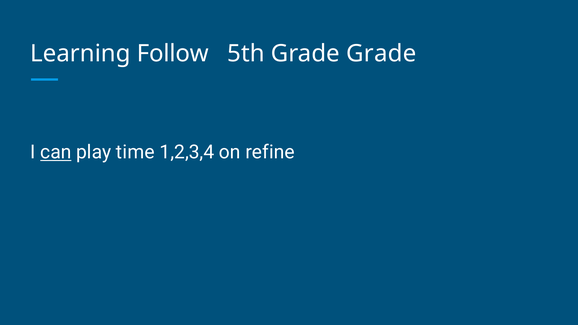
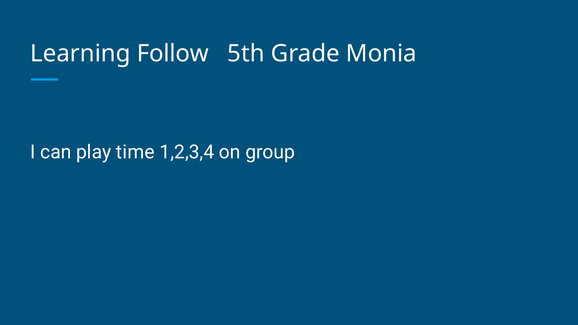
Grade Grade: Grade -> Monia
can underline: present -> none
refine: refine -> group
